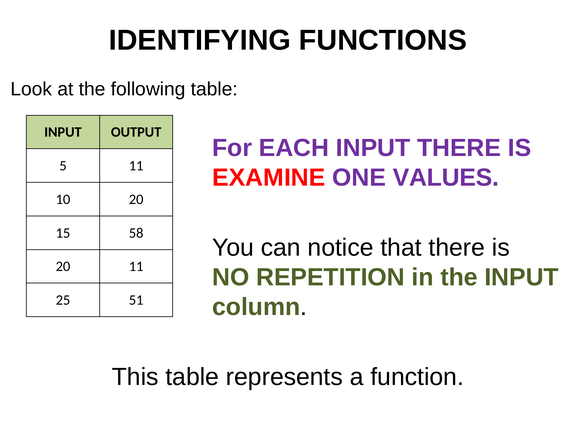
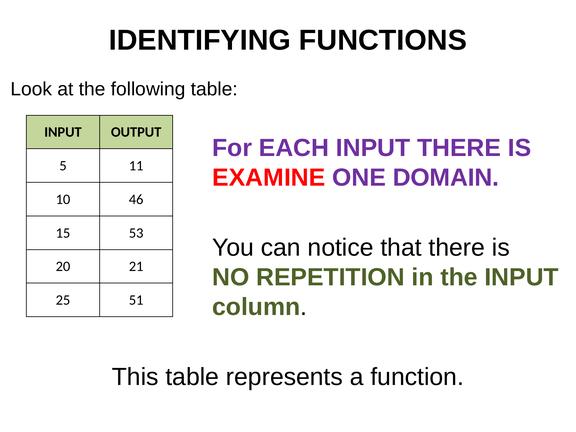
VALUES: VALUES -> DOMAIN
10 20: 20 -> 46
58: 58 -> 53
20 11: 11 -> 21
